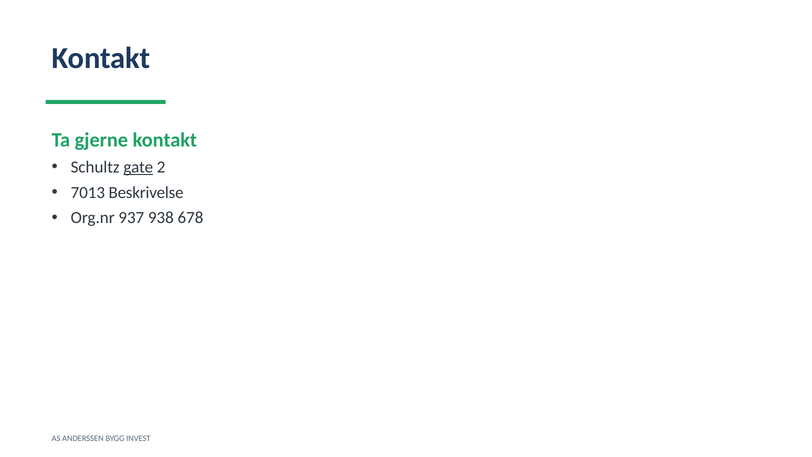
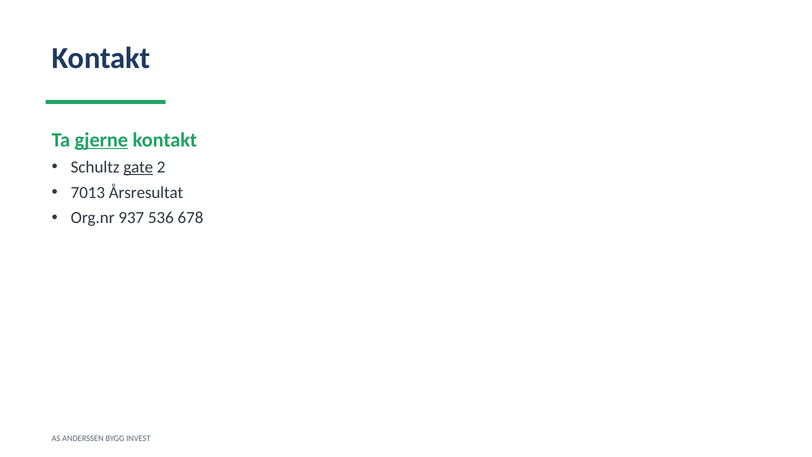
gjerne underline: none -> present
Beskrivelse: Beskrivelse -> Årsresultat
938: 938 -> 536
